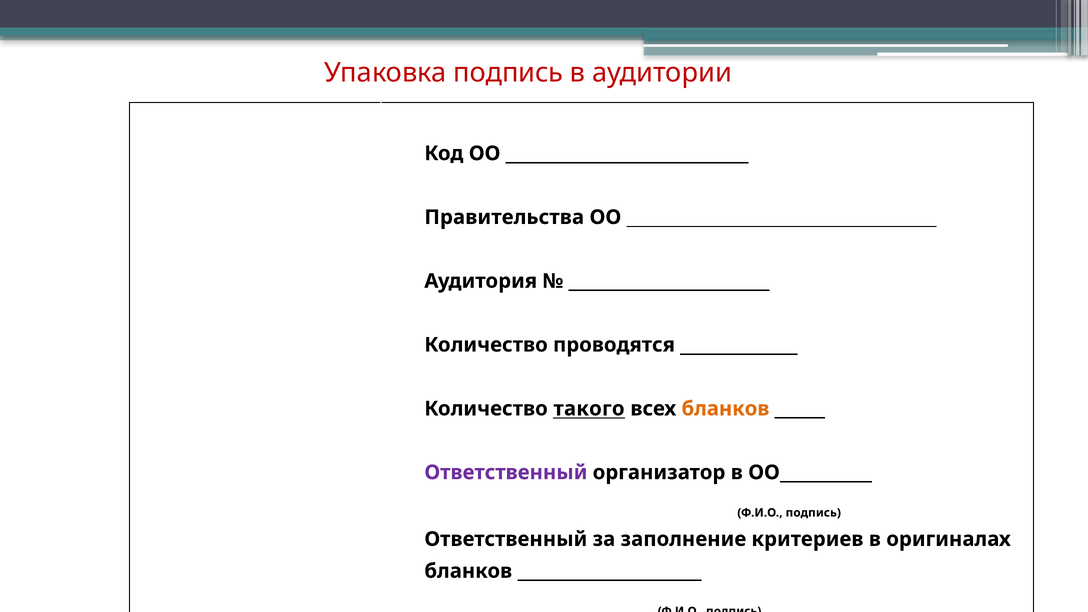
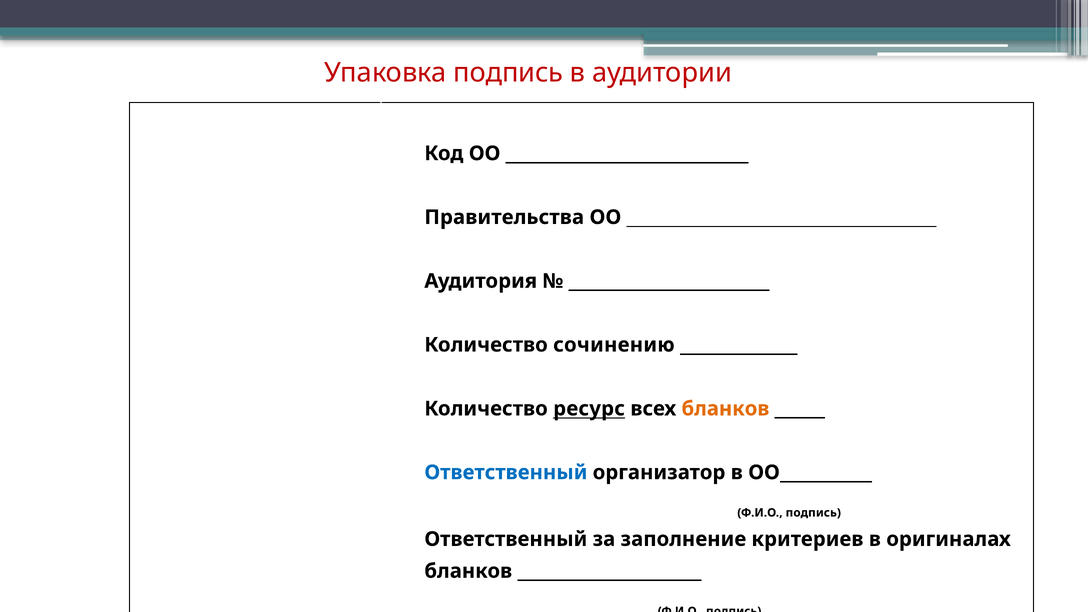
проводятся: проводятся -> сочинению
такого: такого -> ресурс
Ответственный at (506, 472) colour: purple -> blue
